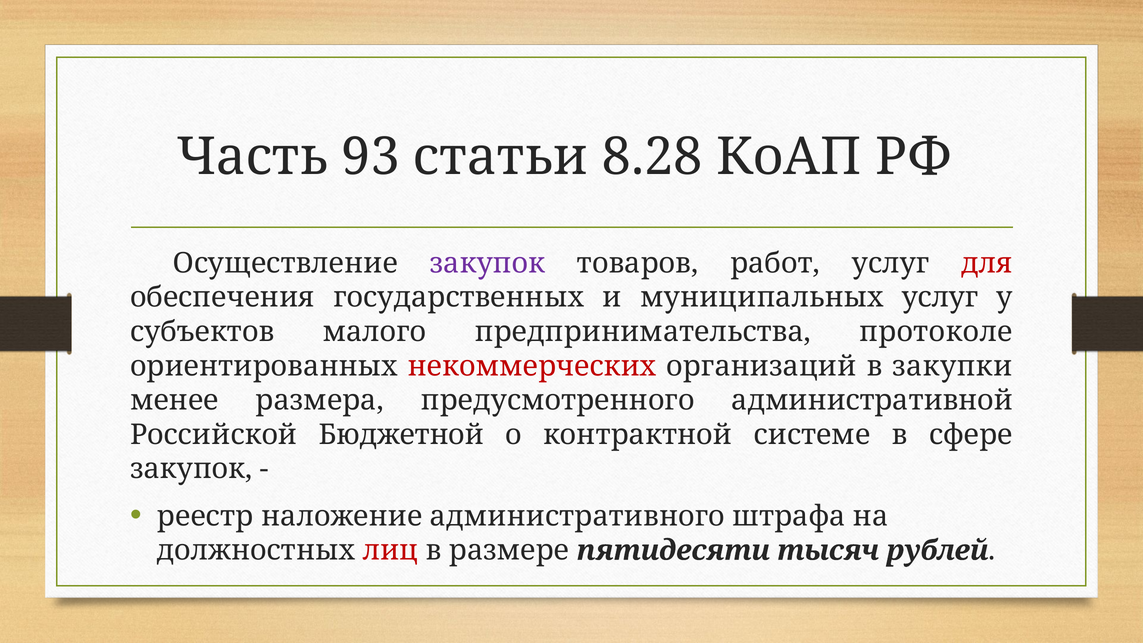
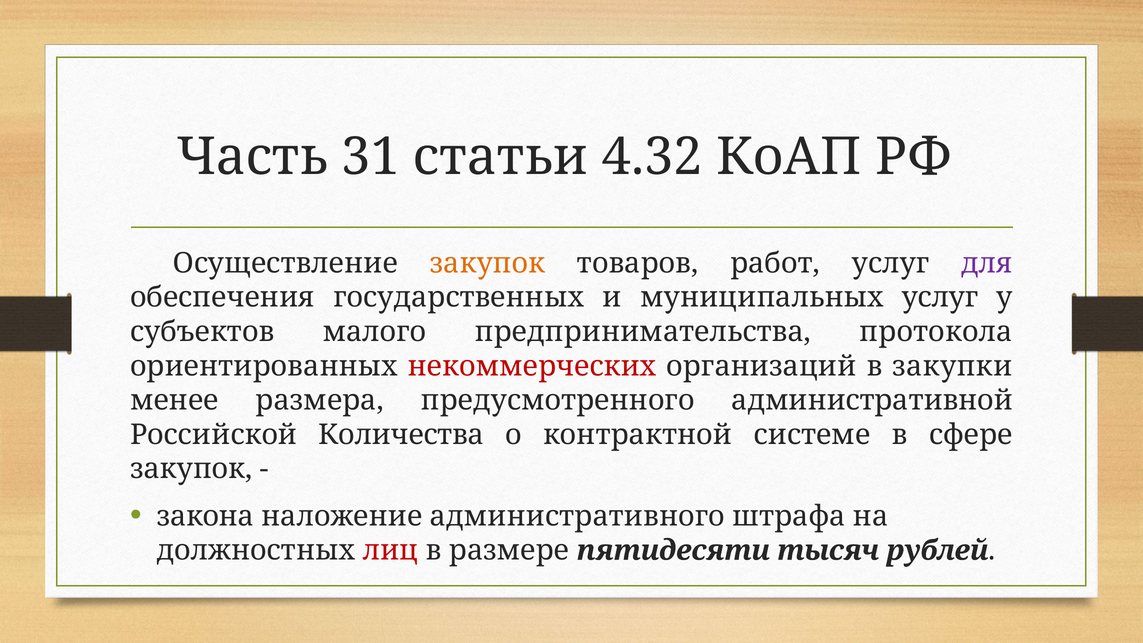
93: 93 -> 31
8.28: 8.28 -> 4.32
закупок at (487, 263) colour: purple -> orange
для colour: red -> purple
протоколе: протоколе -> протокола
Бюджетной: Бюджетной -> Количества
реестр: реестр -> закона
